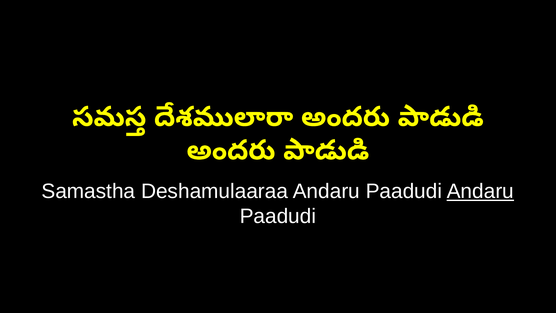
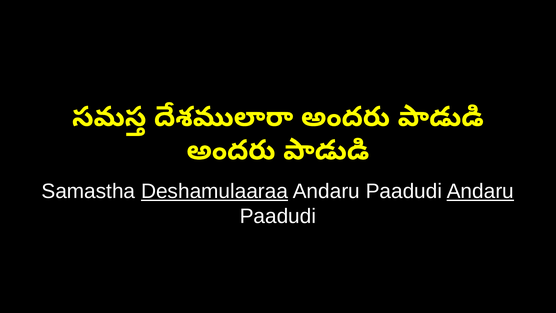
Deshamulaaraa underline: none -> present
